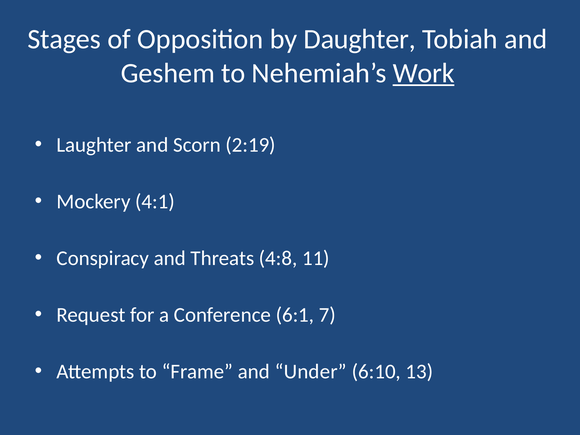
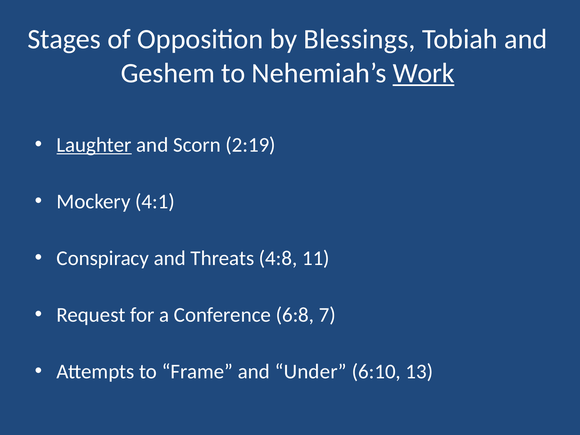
Daughter: Daughter -> Blessings
Laughter underline: none -> present
6:1: 6:1 -> 6:8
